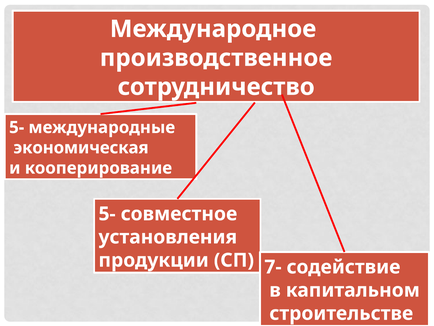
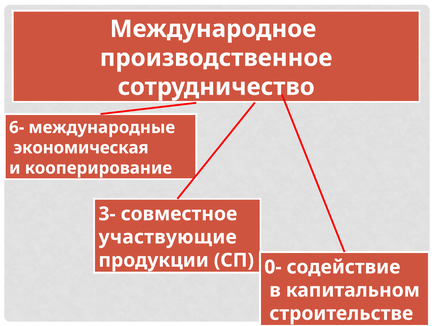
5- at (17, 127): 5- -> 6-
5- at (107, 214): 5- -> 3-
установления: установления -> участвующие
7-: 7- -> 0-
